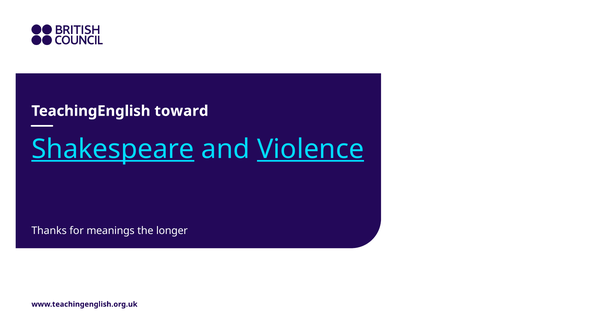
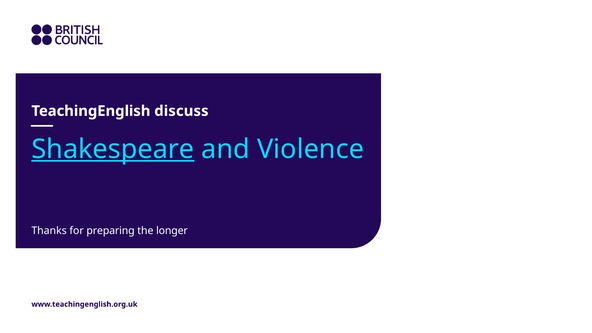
toward: toward -> discuss
Violence underline: present -> none
meanings: meanings -> preparing
